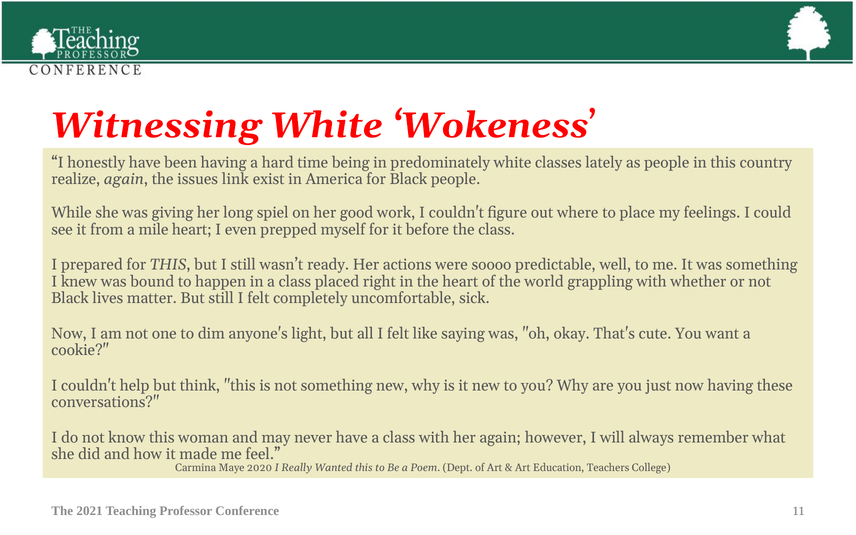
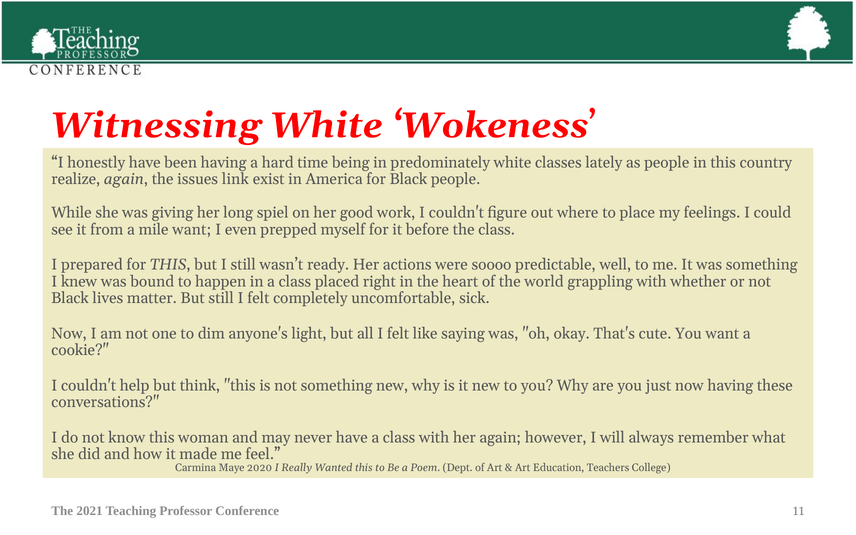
mile heart: heart -> want
